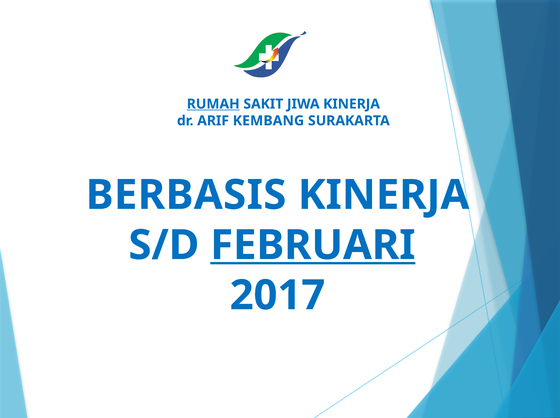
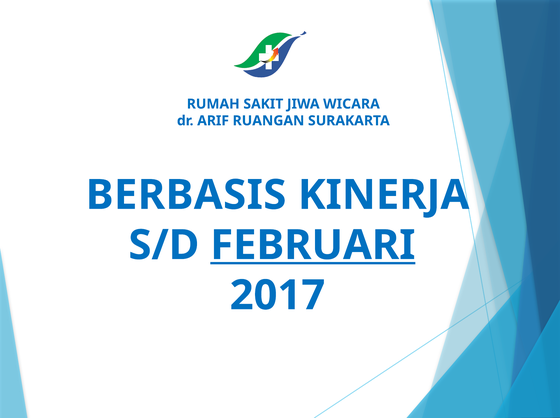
RUMAH underline: present -> none
JIWA KINERJA: KINERJA -> WICARA
KEMBANG: KEMBANG -> RUANGAN
